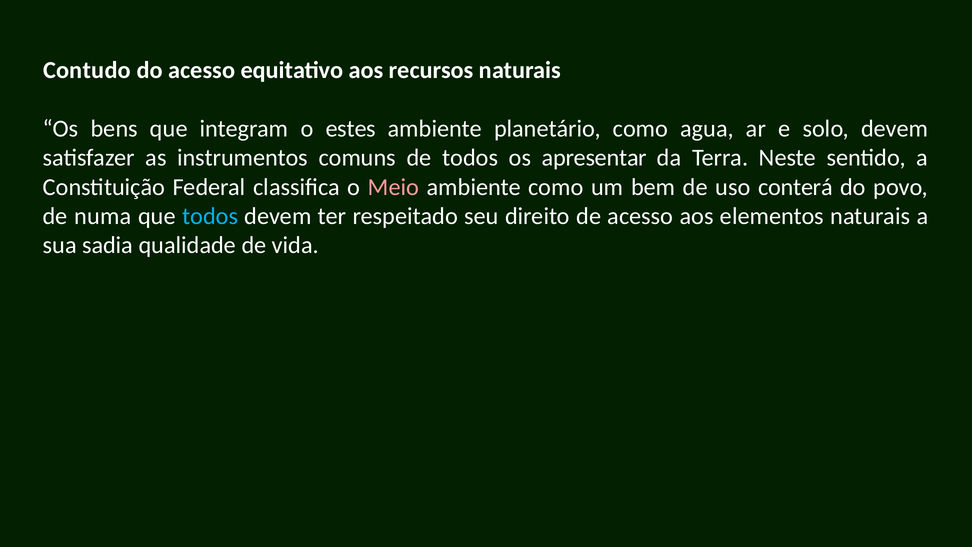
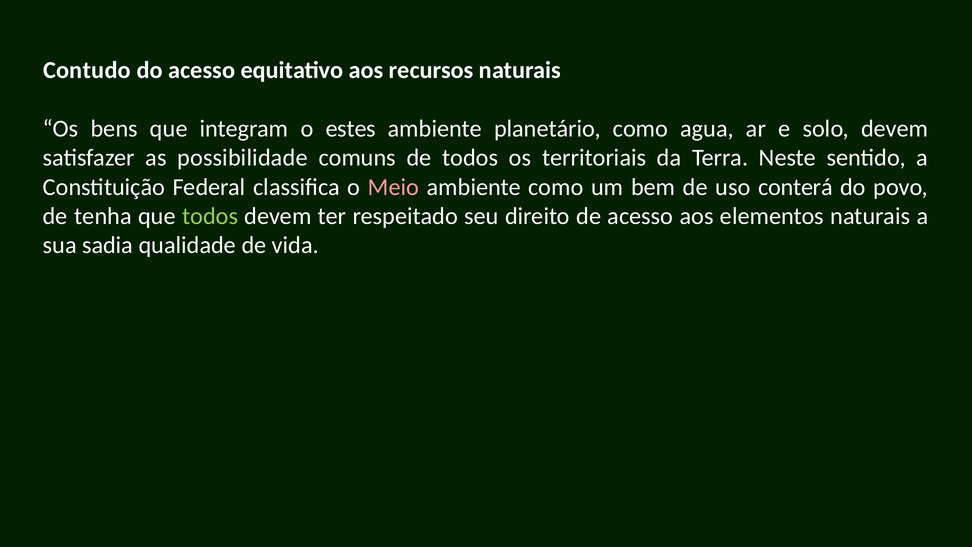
instrumentos: instrumentos -> possibilidade
apresentar: apresentar -> territoriais
numa: numa -> tenha
todos at (210, 216) colour: light blue -> light green
